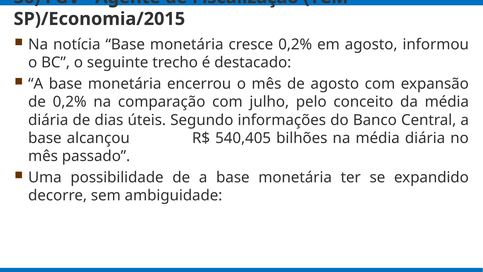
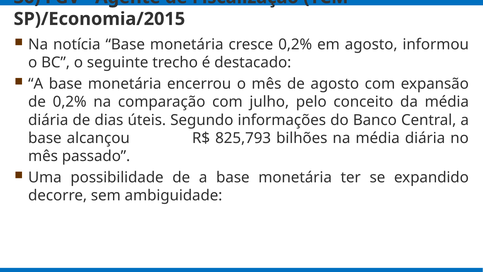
540,405: 540,405 -> 825,793
